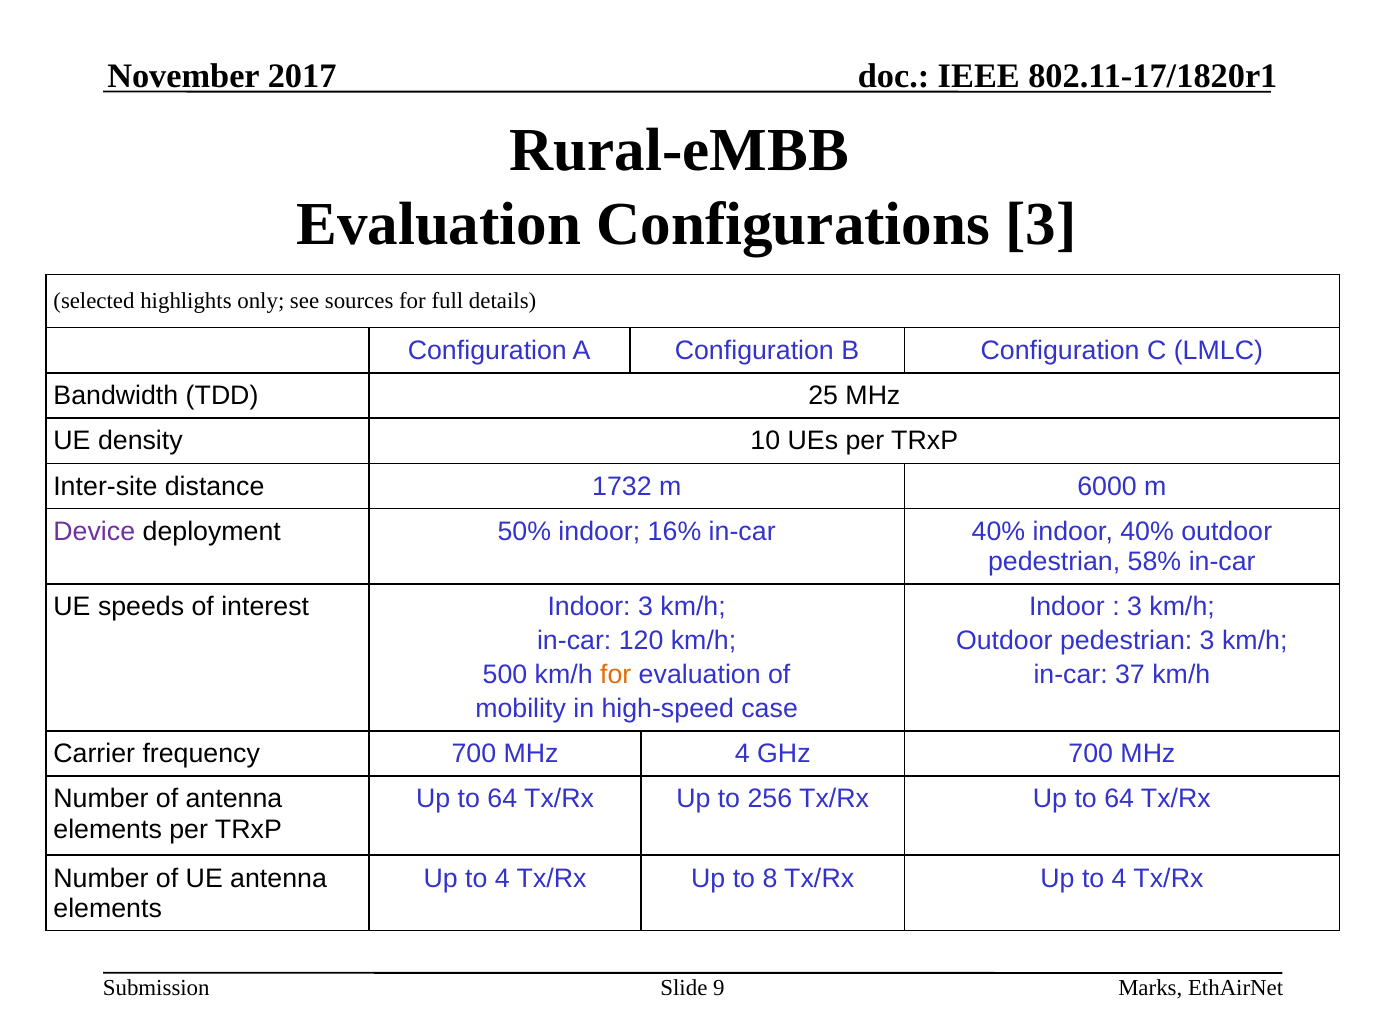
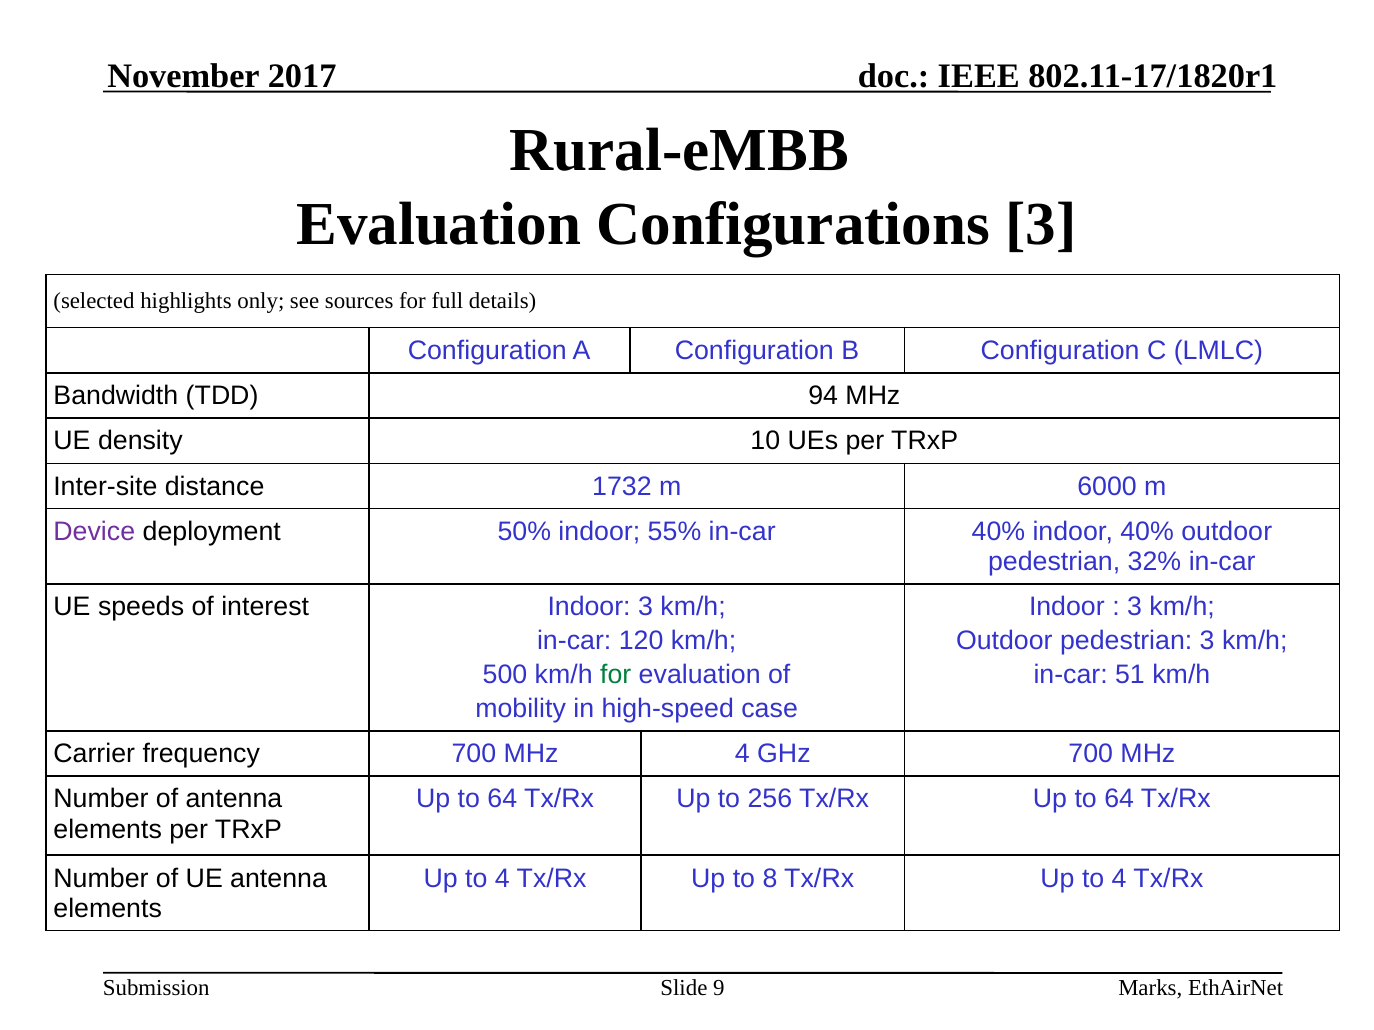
25: 25 -> 94
16%: 16% -> 55%
58%: 58% -> 32%
for at (616, 675) colour: orange -> green
37: 37 -> 51
